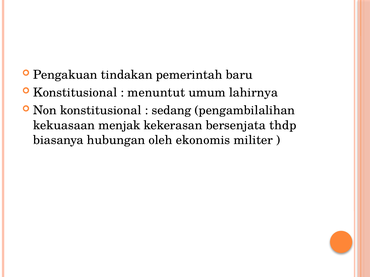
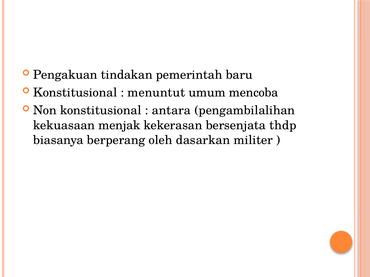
lahirnya: lahirnya -> mencoba
sedang: sedang -> antara
hubungan: hubungan -> berperang
ekonomis: ekonomis -> dasarkan
